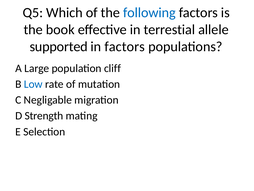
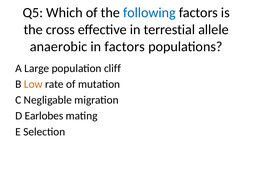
book: book -> cross
supported: supported -> anaerobic
Low colour: blue -> orange
Strength: Strength -> Earlobes
